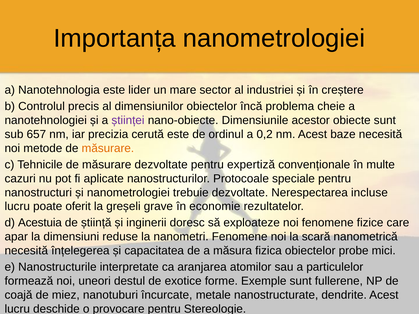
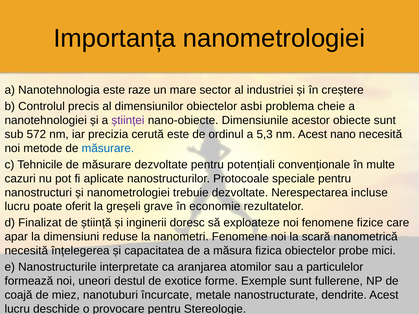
lider: lider -> raze
încă: încă -> asbi
657: 657 -> 572
0,2: 0,2 -> 5,3
baze: baze -> nano
măsurare at (108, 148) colour: orange -> blue
expertiză: expertiză -> potențiali
Acestuia: Acestuia -> Finalizat
